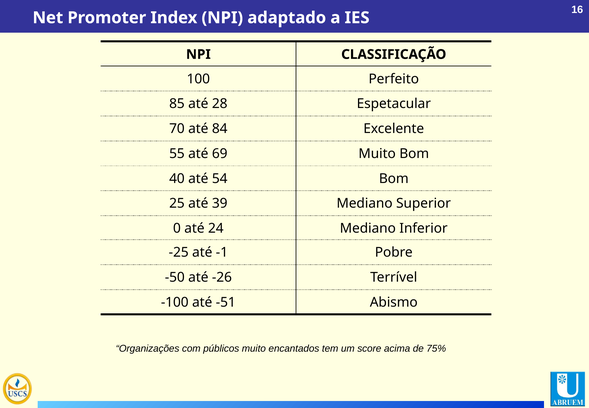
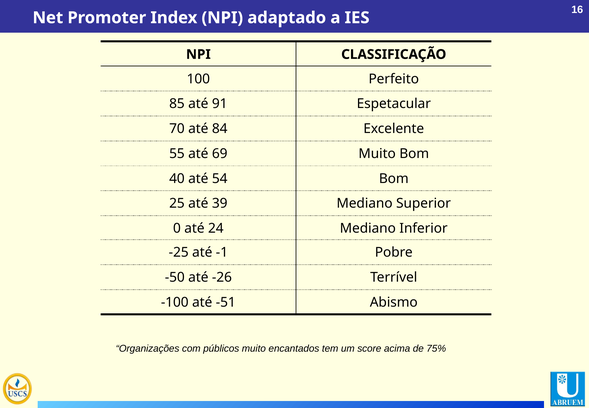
28: 28 -> 91
